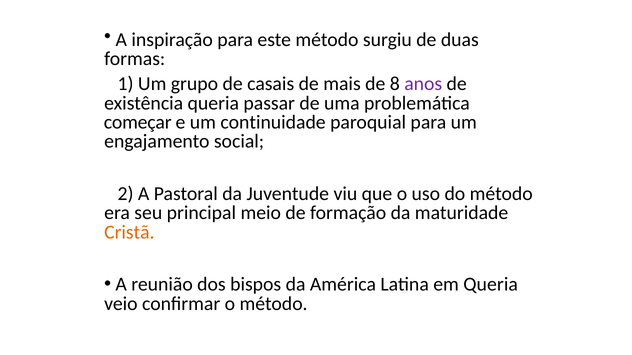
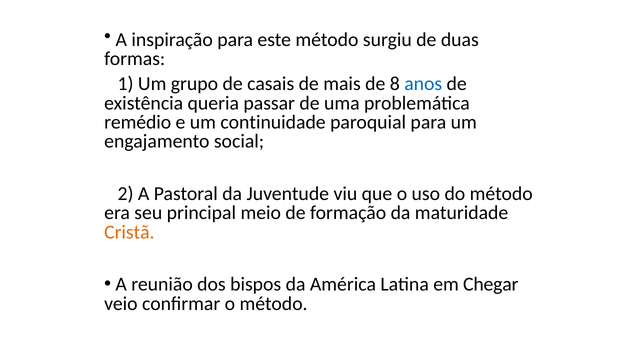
anos colour: purple -> blue
começar: começar -> remédio
em Queria: Queria -> Chegar
